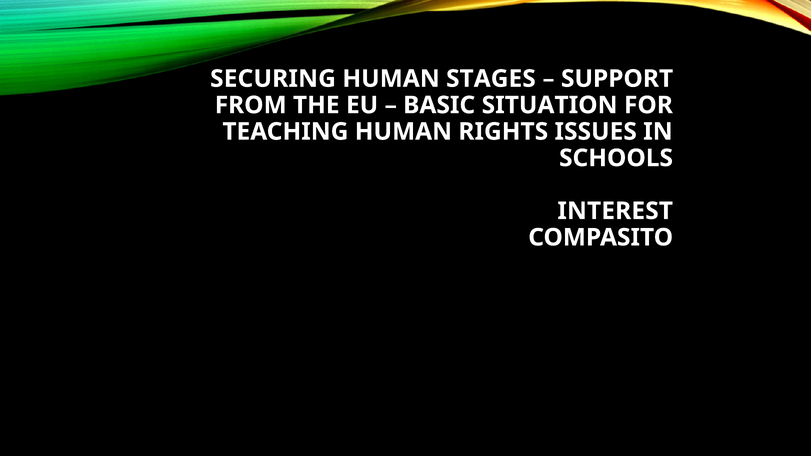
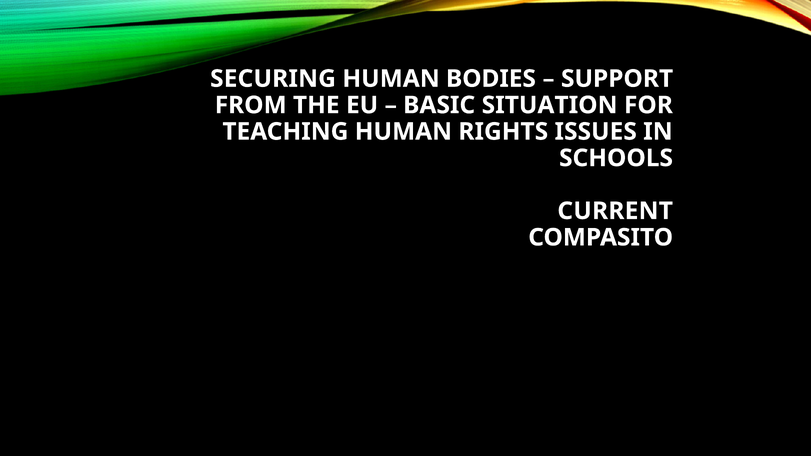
STAGES: STAGES -> BODIES
INTEREST: INTEREST -> CURRENT
